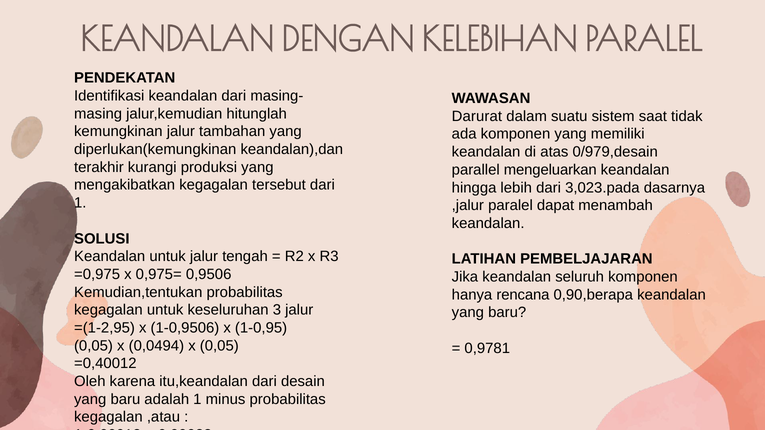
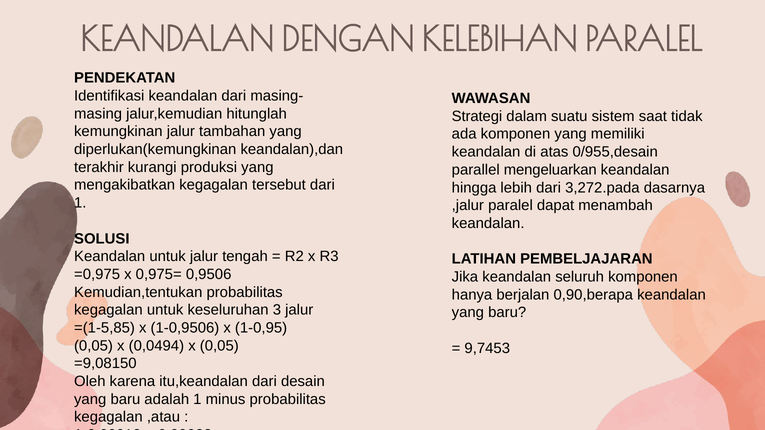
Darurat: Darurat -> Strategi
0/979,desain: 0/979,desain -> 0/955,desain
3,023.pada: 3,023.pada -> 3,272.pada
rencana: rencana -> berjalan
=(1-2,95: =(1-2,95 -> =(1-5,85
0,9781: 0,9781 -> 9,7453
=0,40012: =0,40012 -> =9,08150
